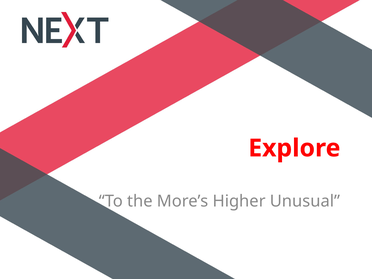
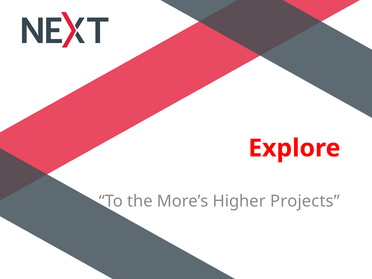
Unusual: Unusual -> Projects
